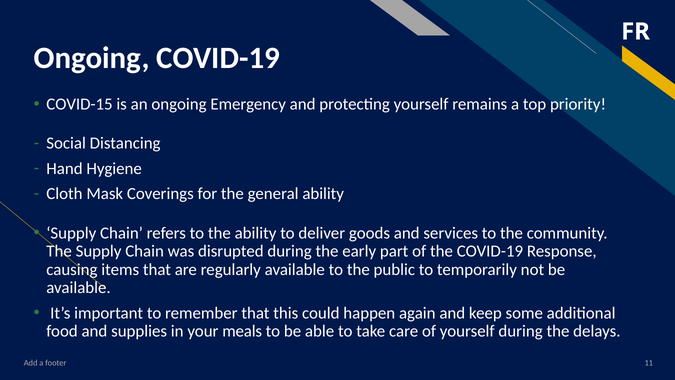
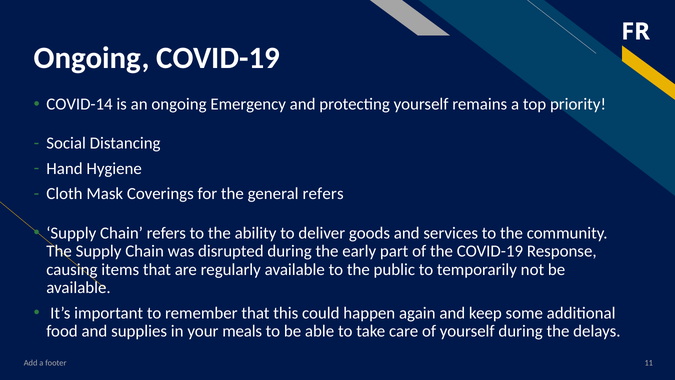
COVID-15: COVID-15 -> COVID-14
general ability: ability -> refers
